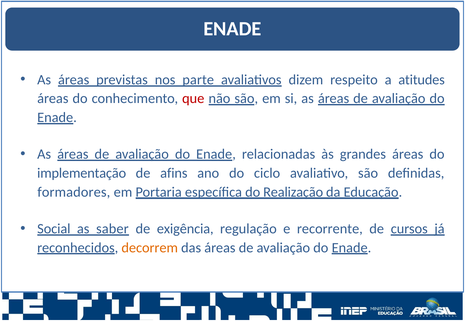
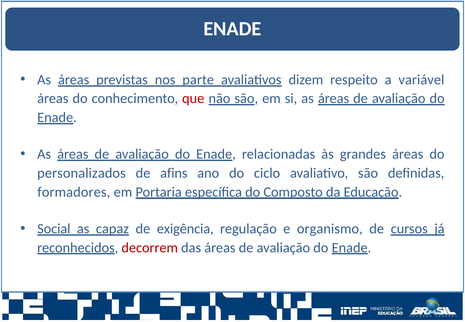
atitudes: atitudes -> variável
implementação: implementação -> personalizados
Realização: Realização -> Composto
saber: saber -> capaz
recorrente: recorrente -> organismo
decorrem colour: orange -> red
